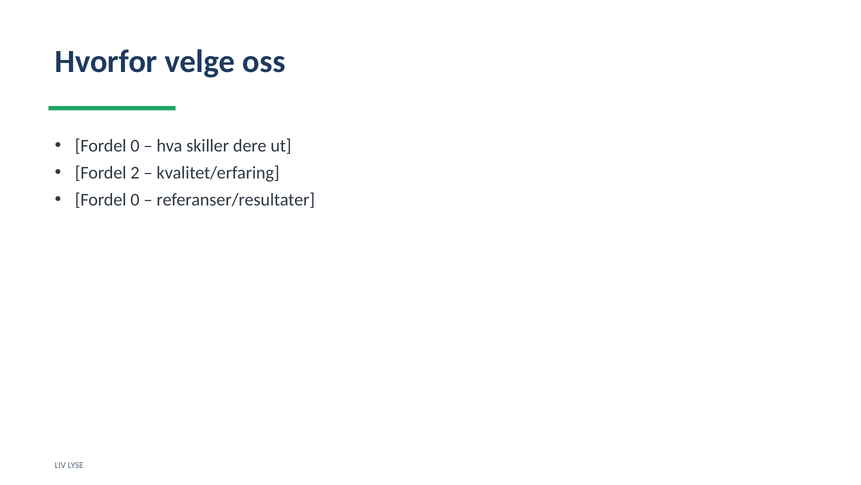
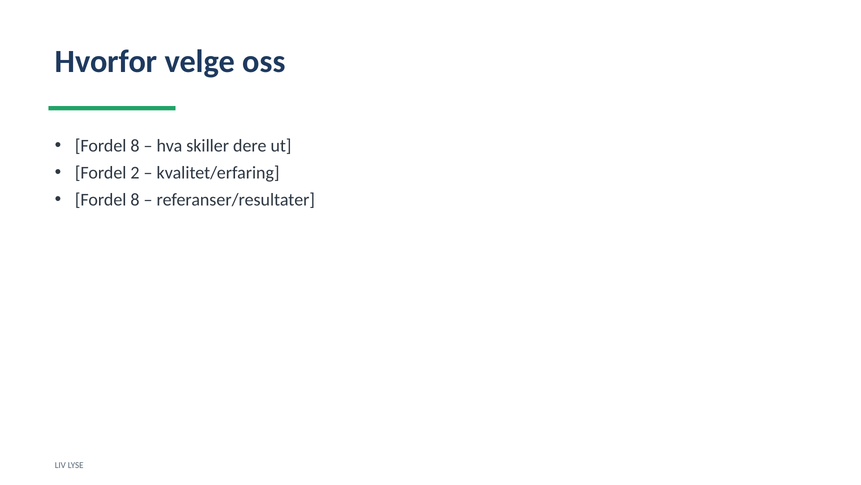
0 at (135, 146): 0 -> 8
0 at (135, 200): 0 -> 8
